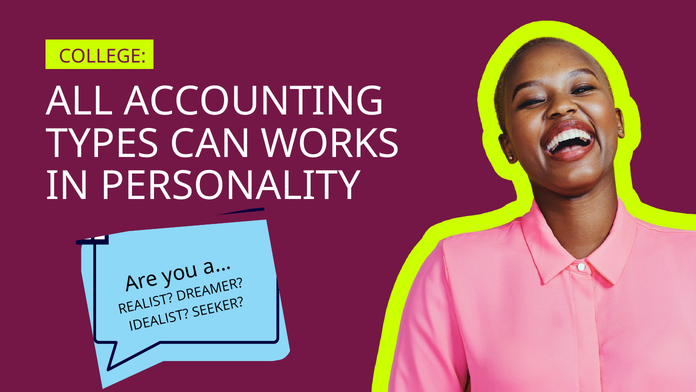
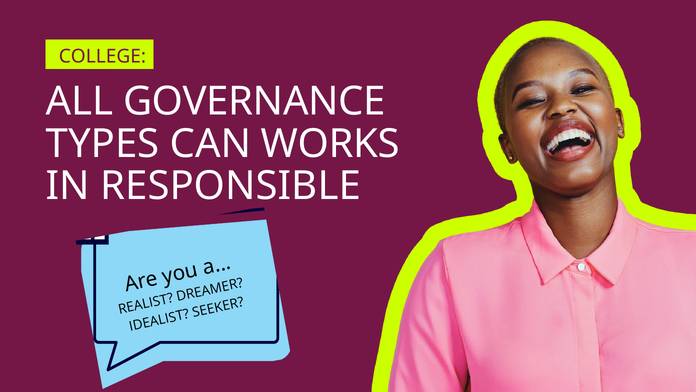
ACCOUNTING: ACCOUNTING -> GOVERNANCE
PERSONALITY: PERSONALITY -> RESPONSIBLE
